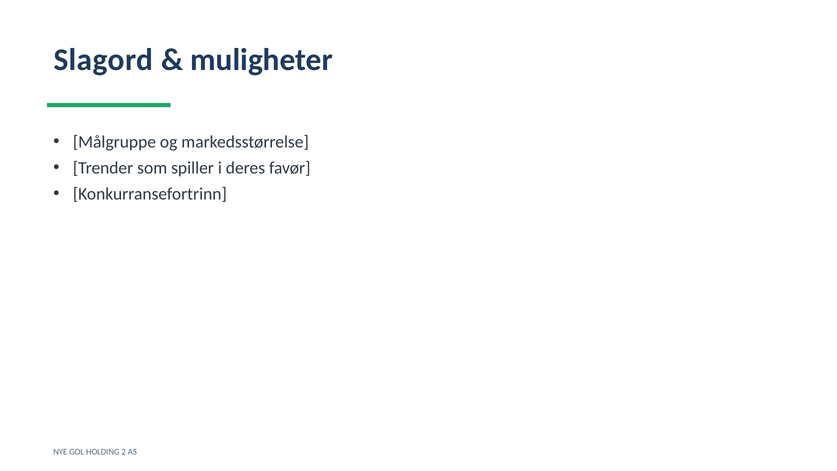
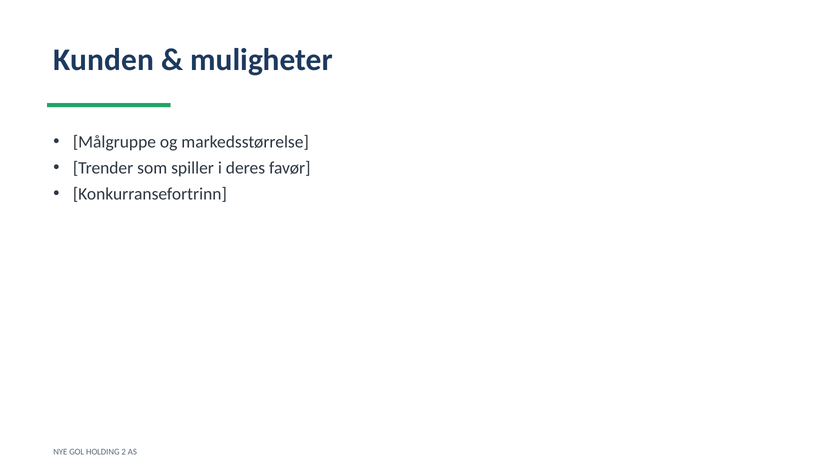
Slagord: Slagord -> Kunden
